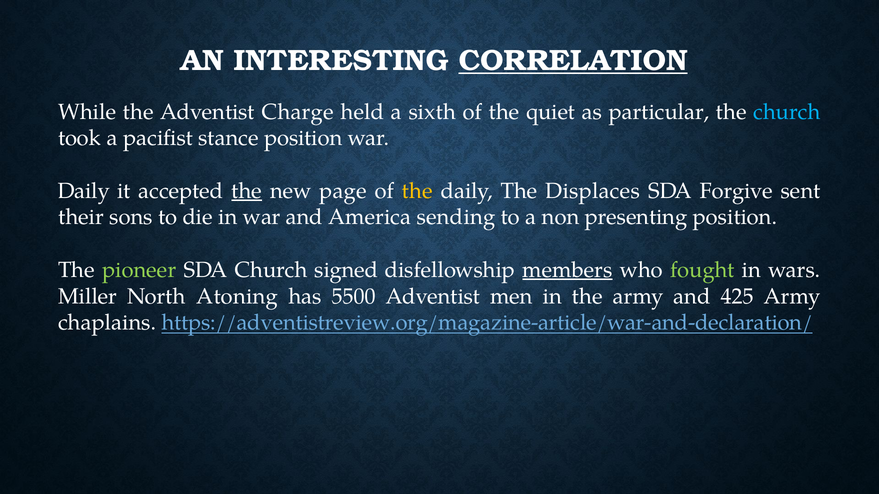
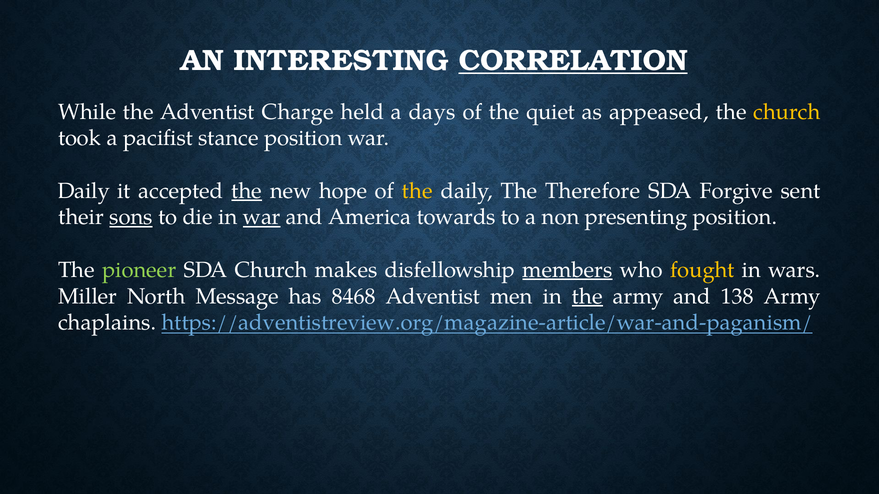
sixth: sixth -> days
particular: particular -> appeased
church at (787, 112) colour: light blue -> yellow
page: page -> hope
Displaces: Displaces -> Therefore
sons underline: none -> present
war at (262, 217) underline: none -> present
sending: sending -> towards
signed: signed -> makes
fought colour: light green -> yellow
Atoning: Atoning -> Message
5500: 5500 -> 8468
the at (587, 297) underline: none -> present
425: 425 -> 138
https://adventistreview.org/magazine-article/war-and-declaration/: https://adventistreview.org/magazine-article/war-and-declaration/ -> https://adventistreview.org/magazine-article/war-and-paganism/
